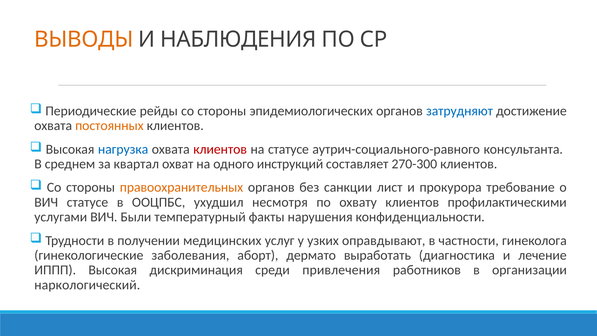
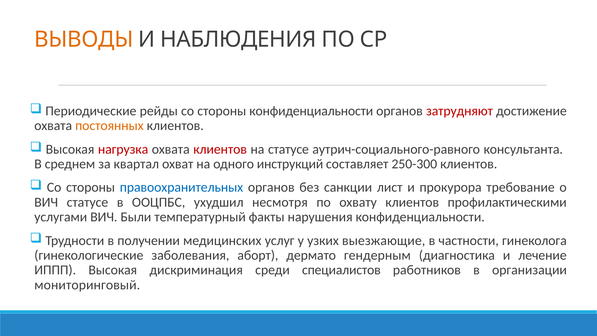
стороны эпидемиологических: эпидемиологических -> конфиденциальности
затрудняют colour: blue -> red
нагрузка colour: blue -> red
270-300: 270-300 -> 250-300
правоохранительных colour: orange -> blue
оправдывают: оправдывают -> выезжающие
выработать: выработать -> гендерным
привлечения: привлечения -> специалистов
наркологический: наркологический -> мониторинговый
